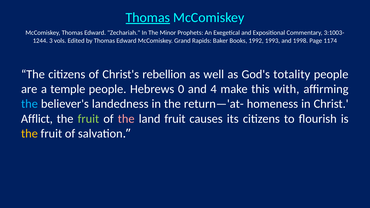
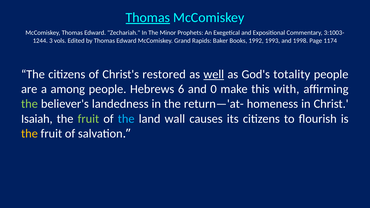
rebellion: rebellion -> restored
well underline: none -> present
temple: temple -> among
0: 0 -> 6
4: 4 -> 0
the at (29, 104) colour: light blue -> light green
Afflict: Afflict -> Isaiah
the at (126, 119) colour: pink -> light blue
land fruit: fruit -> wall
